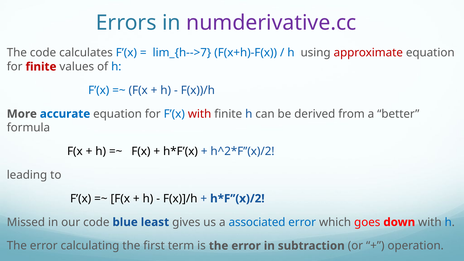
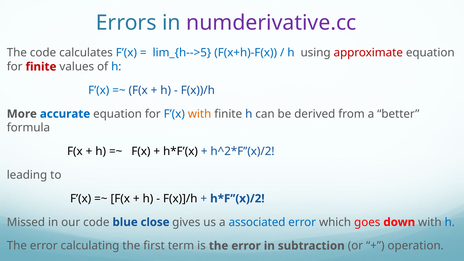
lim_{h-->7: lim_{h-->7 -> lim_{h-->5
with at (200, 114) colour: red -> orange
least: least -> close
